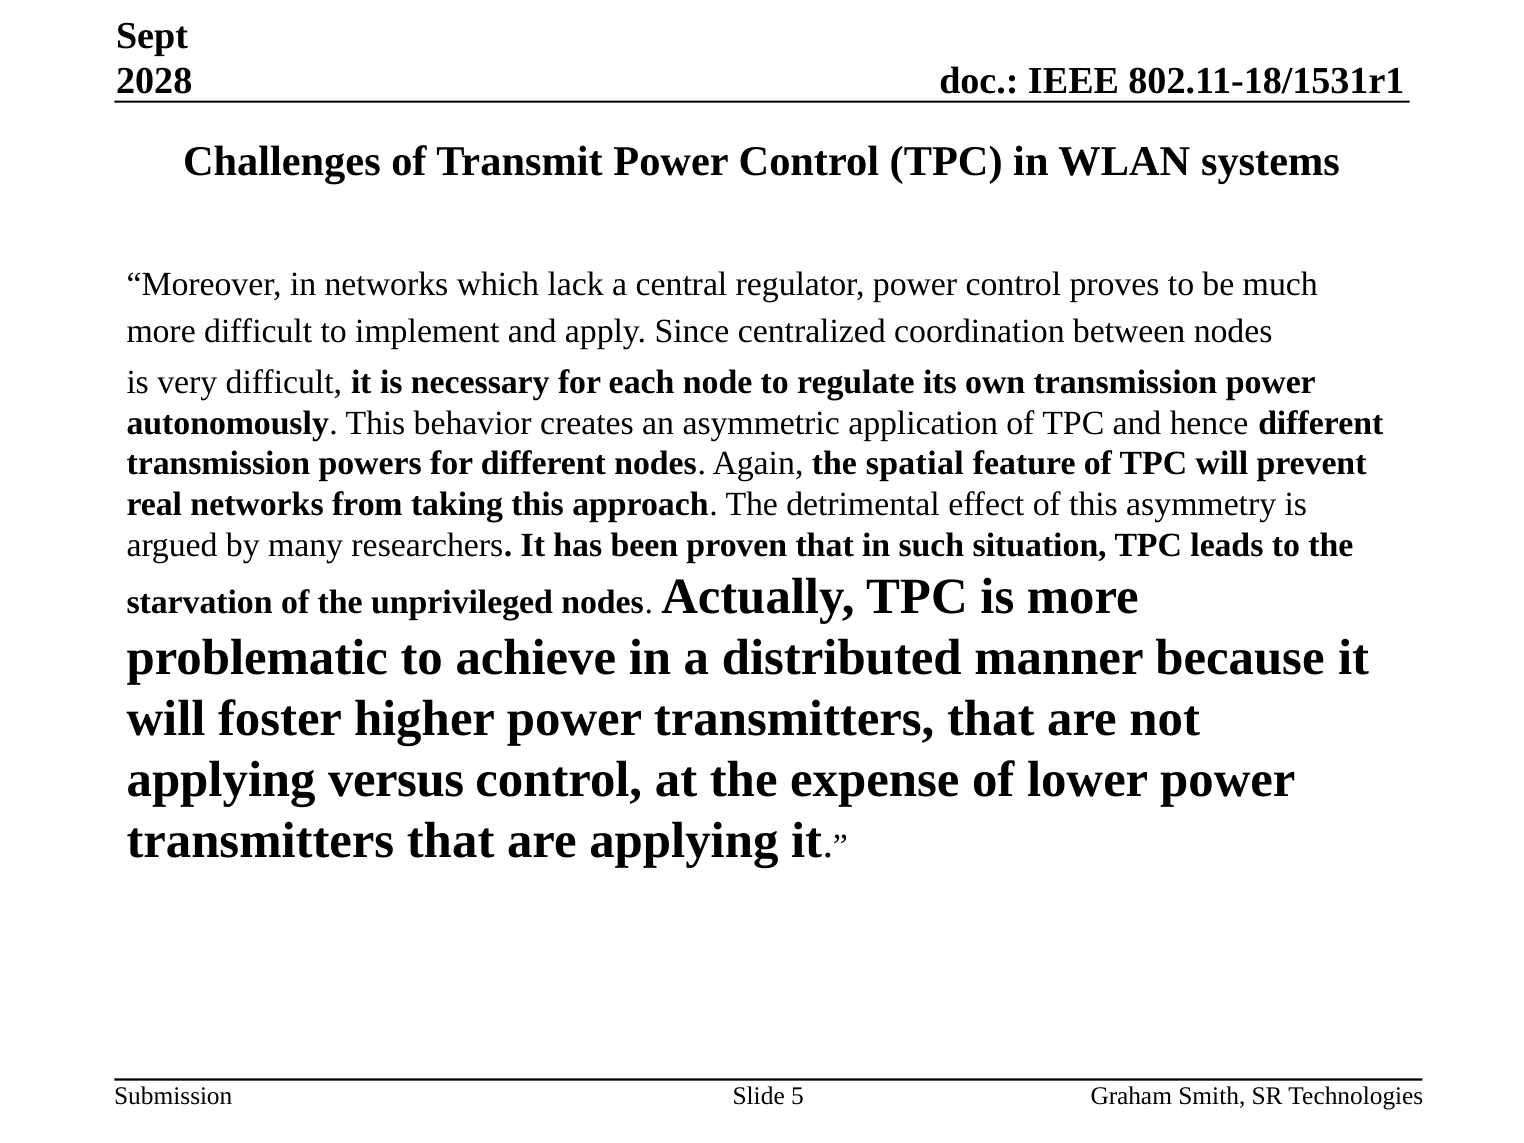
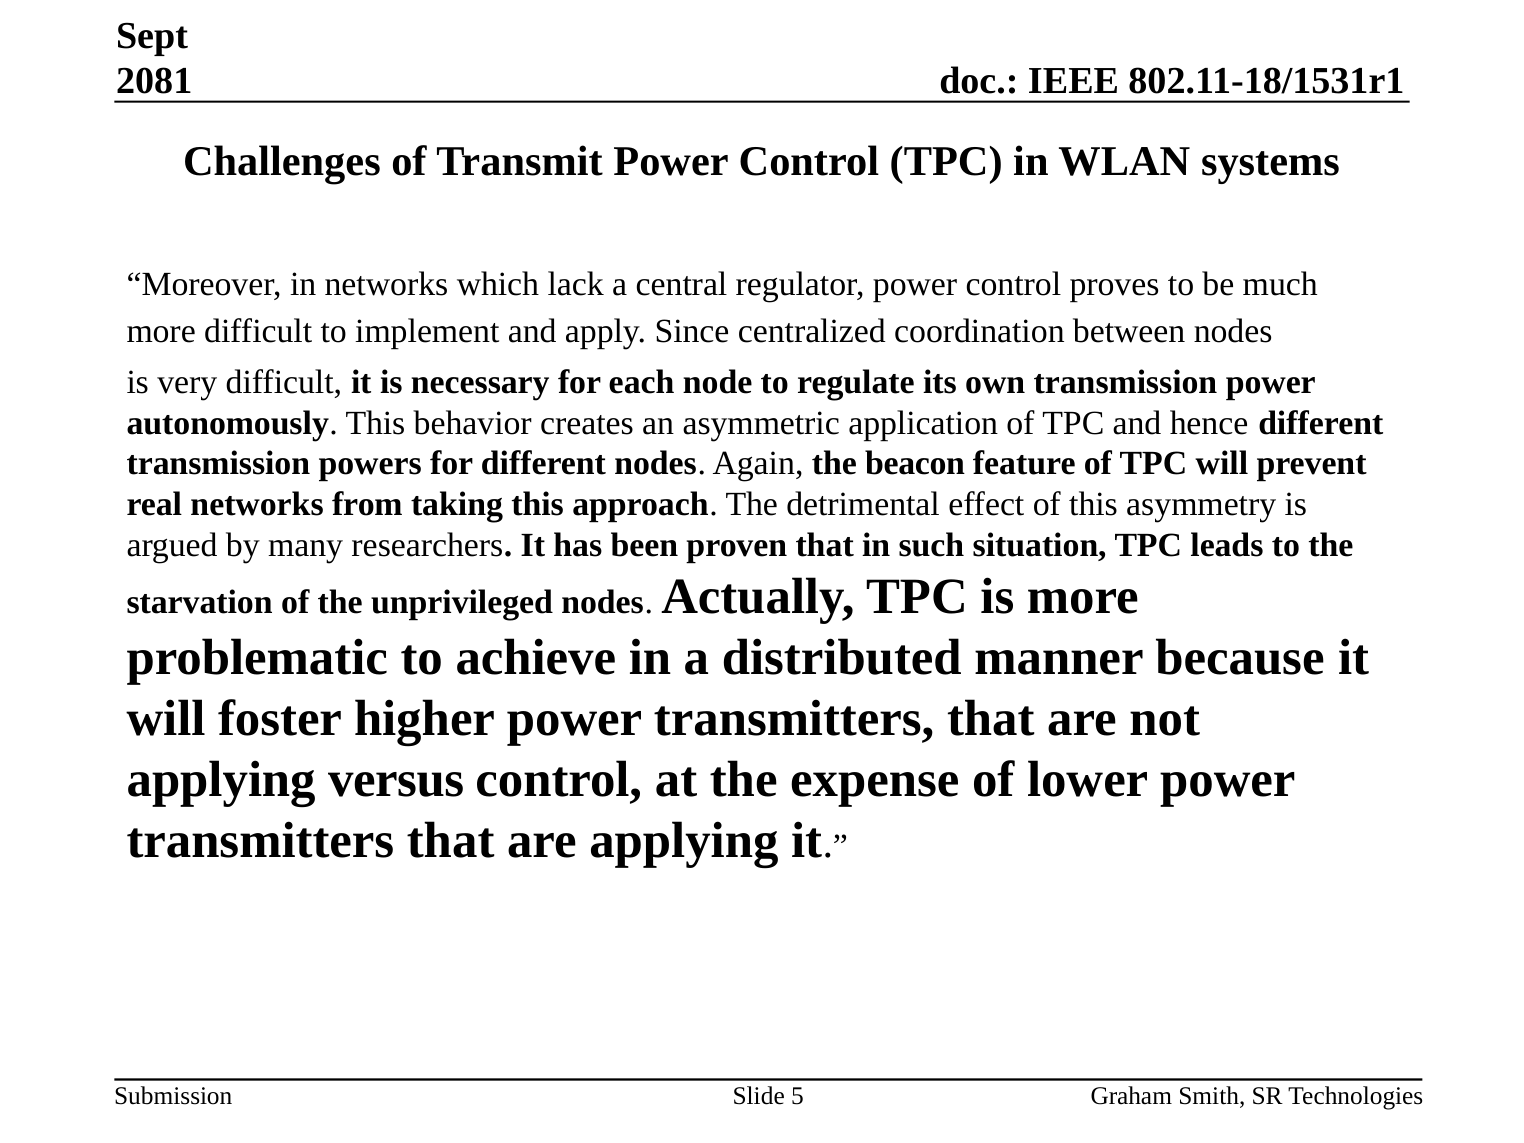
2028: 2028 -> 2081
spatial: spatial -> beacon
